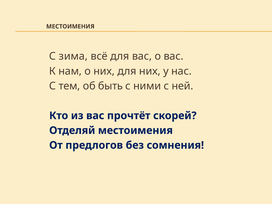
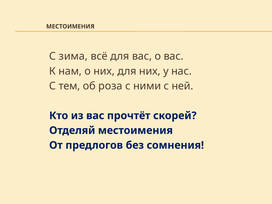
быть: быть -> роза
